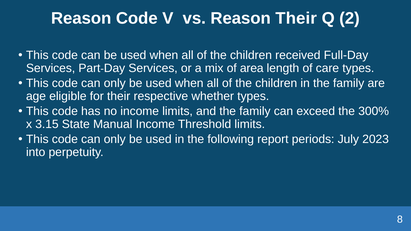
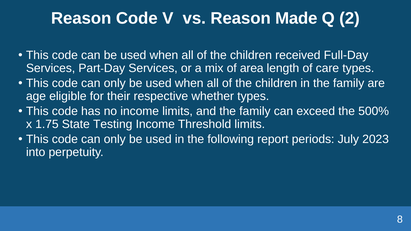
Reason Their: Their -> Made
300%: 300% -> 500%
3.15: 3.15 -> 1.75
Manual: Manual -> Testing
